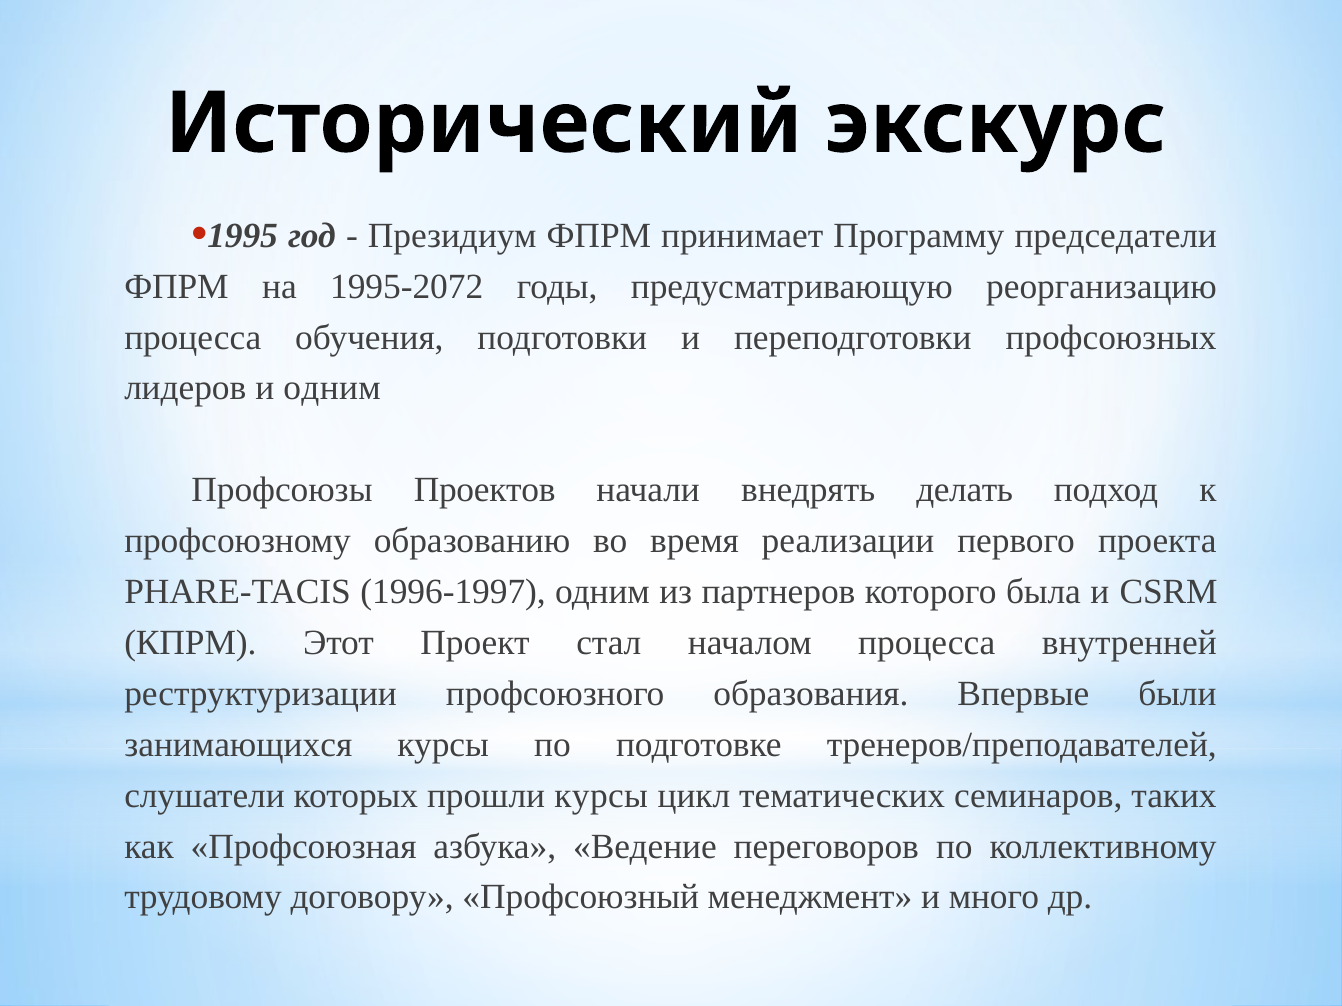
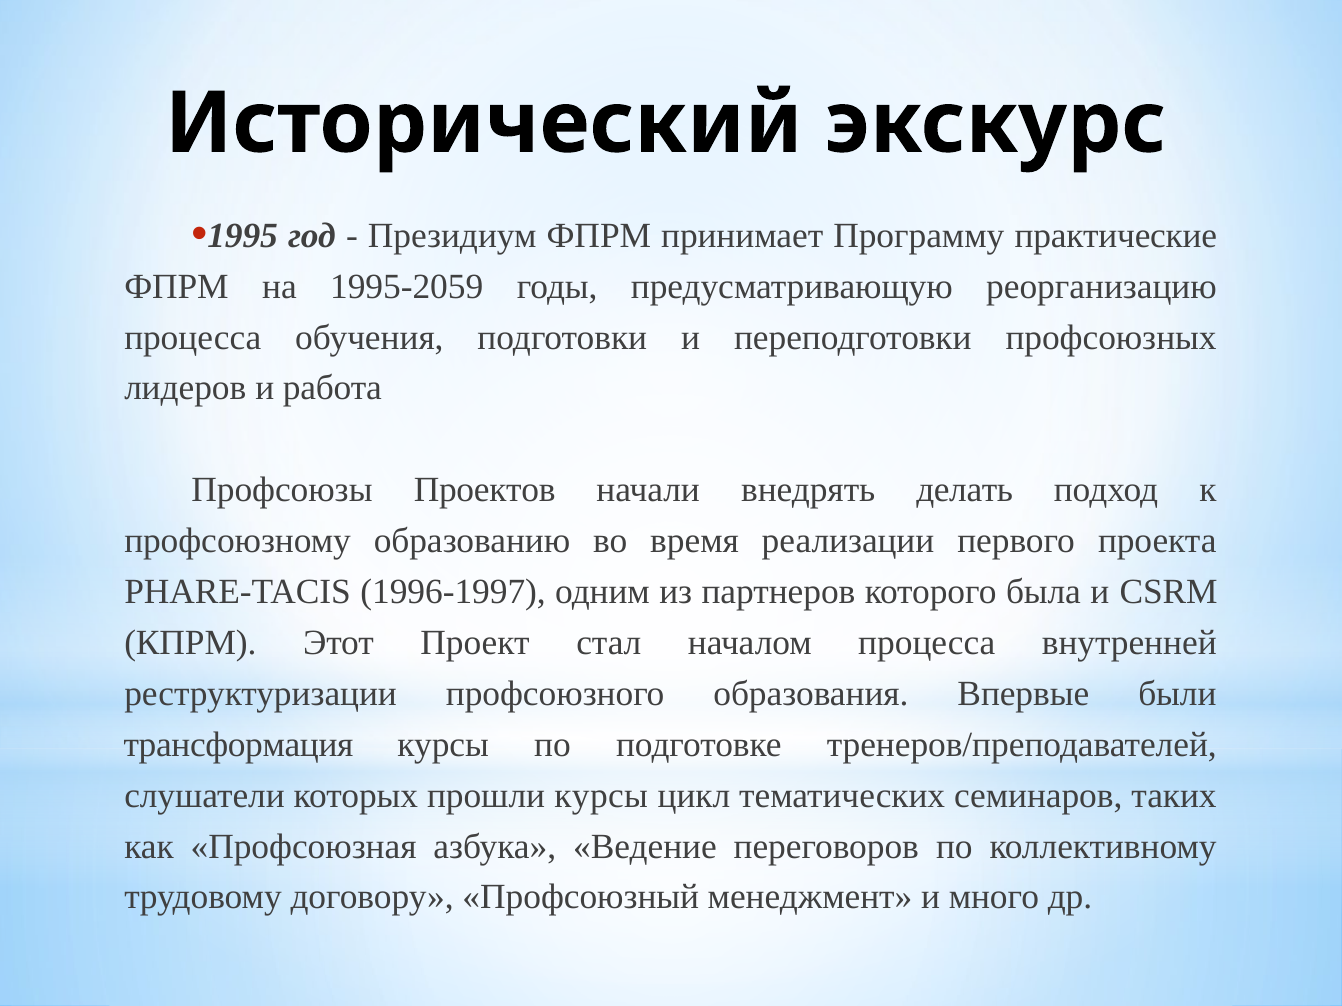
председатели: председатели -> практические
1995-2072: 1995-2072 -> 1995-2059
и одним: одним -> работа
занимающихся: занимающихся -> трансформация
